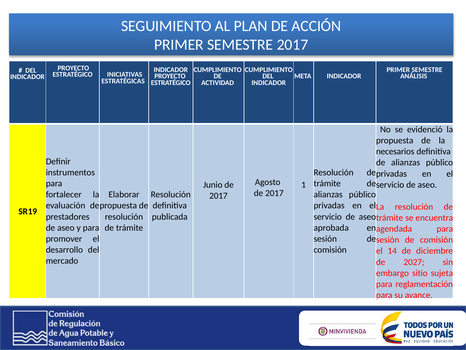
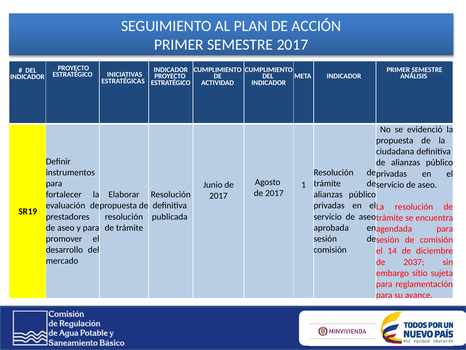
necesarios: necesarios -> ciudadana
2027: 2027 -> 2037
